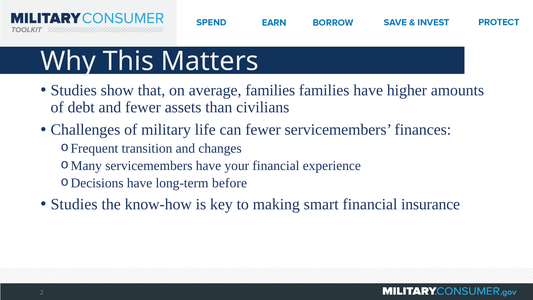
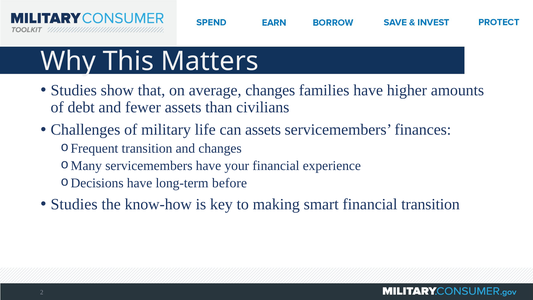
average families: families -> changes
can fewer: fewer -> assets
financial insurance: insurance -> transition
